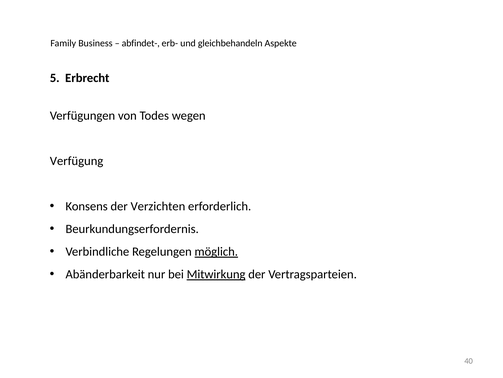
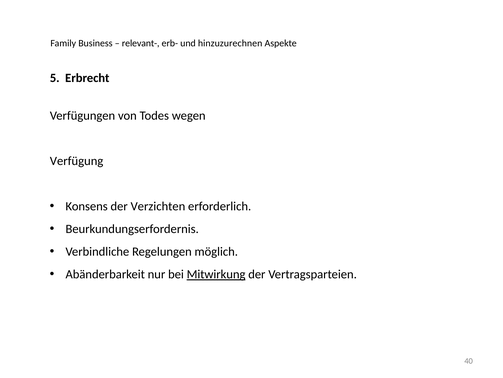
abfindet-: abfindet- -> relevant-
gleichbehandeln: gleichbehandeln -> hinzuzurechnen
möglich underline: present -> none
